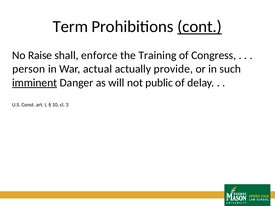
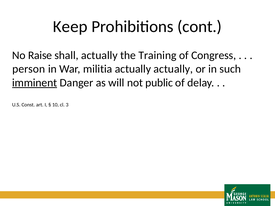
Term: Term -> Keep
cont underline: present -> none
shall enforce: enforce -> actually
actual: actual -> militia
actually provide: provide -> actually
